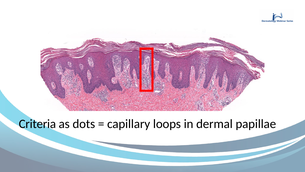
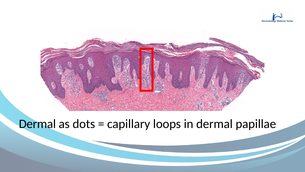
Criteria at (37, 124): Criteria -> Dermal
